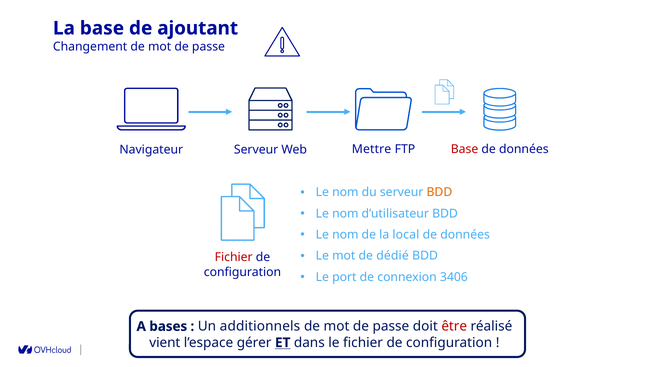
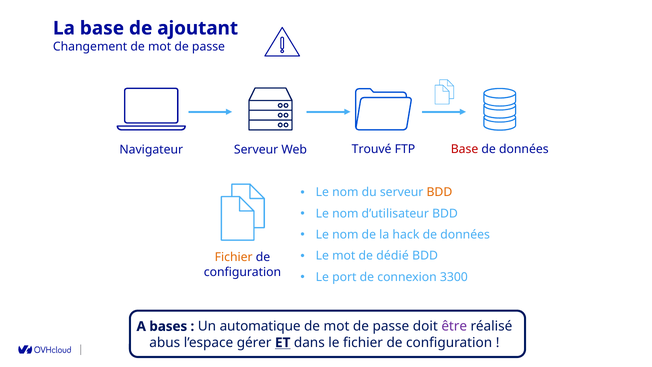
Mettre: Mettre -> Trouvé
local: local -> hack
Fichier at (234, 257) colour: red -> orange
3406: 3406 -> 3300
additionnels: additionnels -> automatique
être colour: red -> purple
vient: vient -> abus
